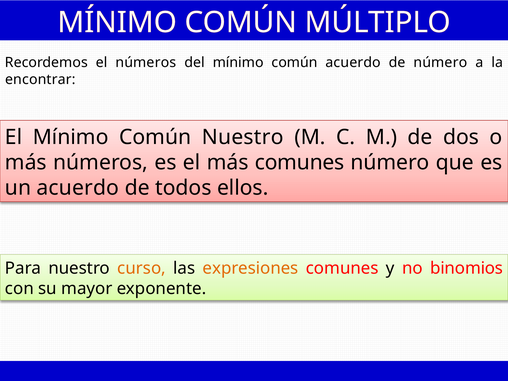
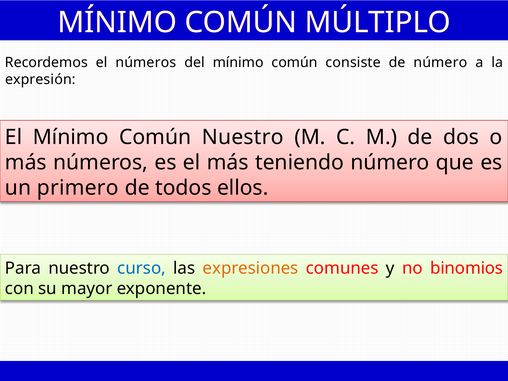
común acuerdo: acuerdo -> consiste
encontrar: encontrar -> expresión
más comunes: comunes -> teniendo
un acuerdo: acuerdo -> primero
curso colour: orange -> blue
